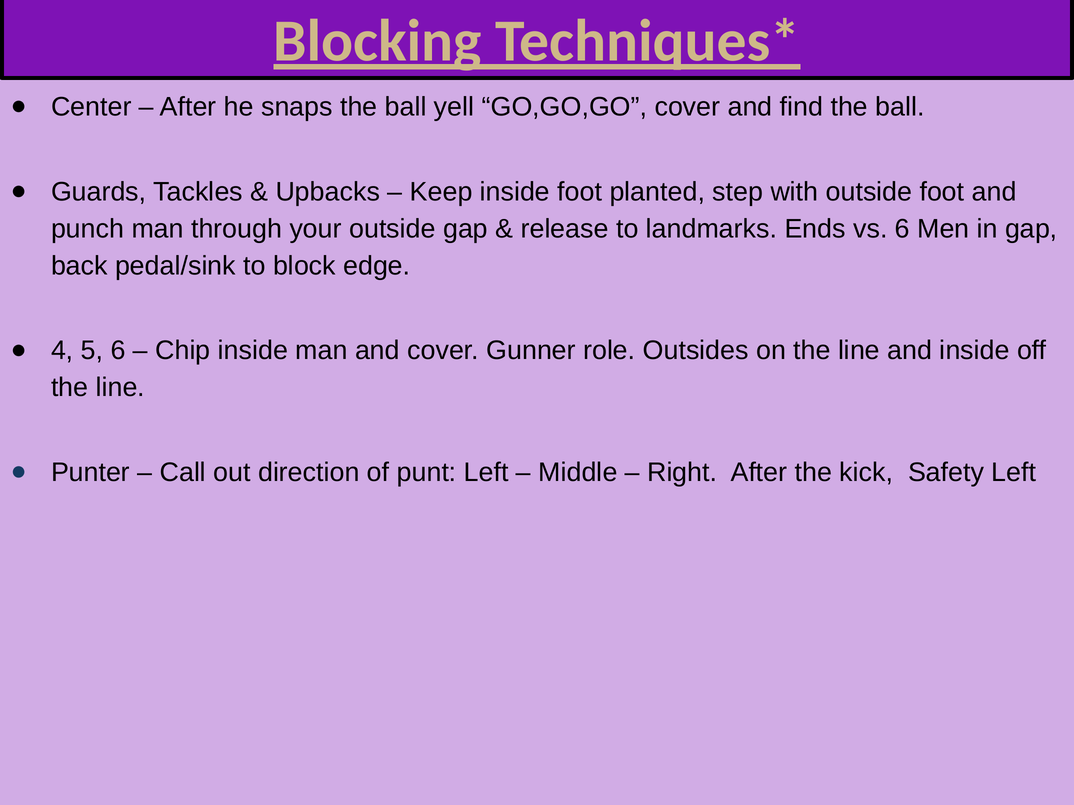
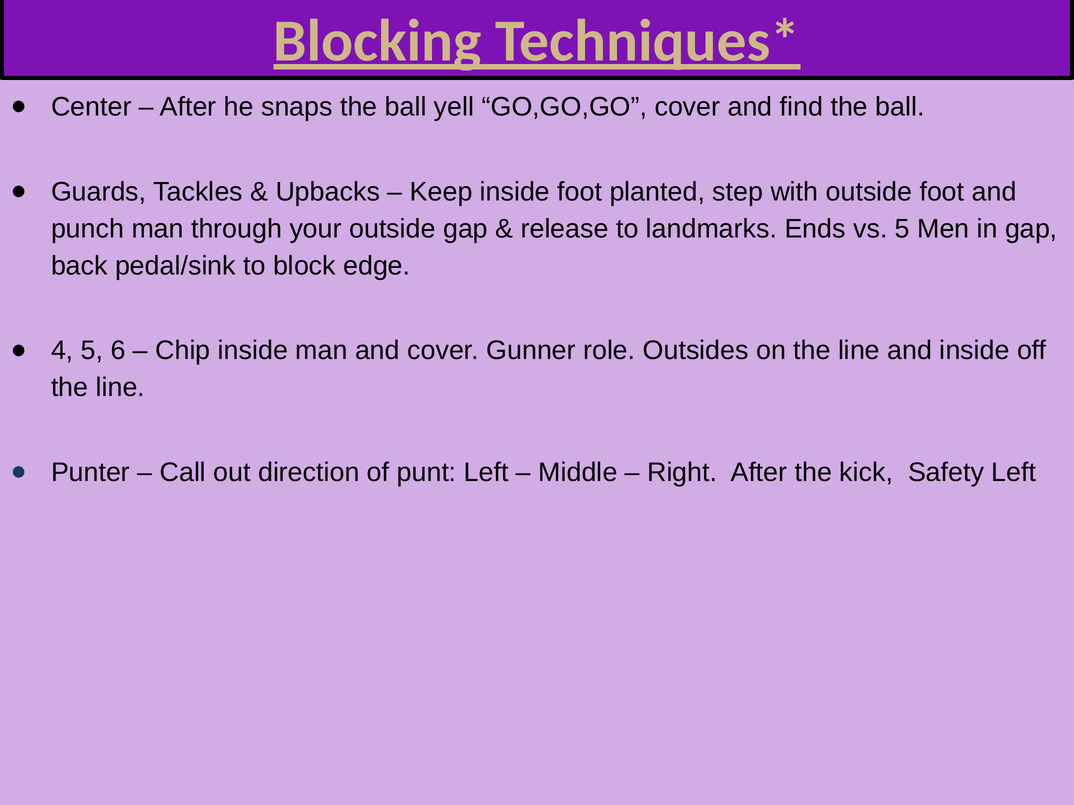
vs 6: 6 -> 5
